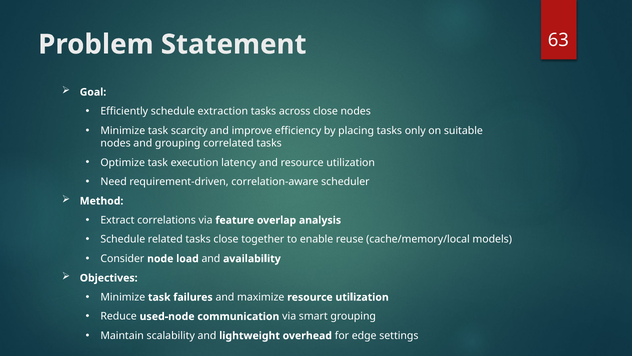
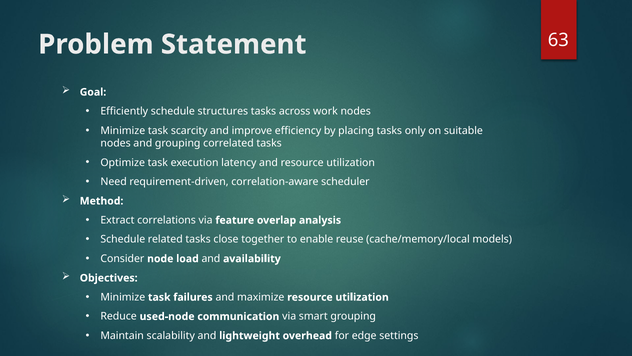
extraction: extraction -> structures
across close: close -> work
